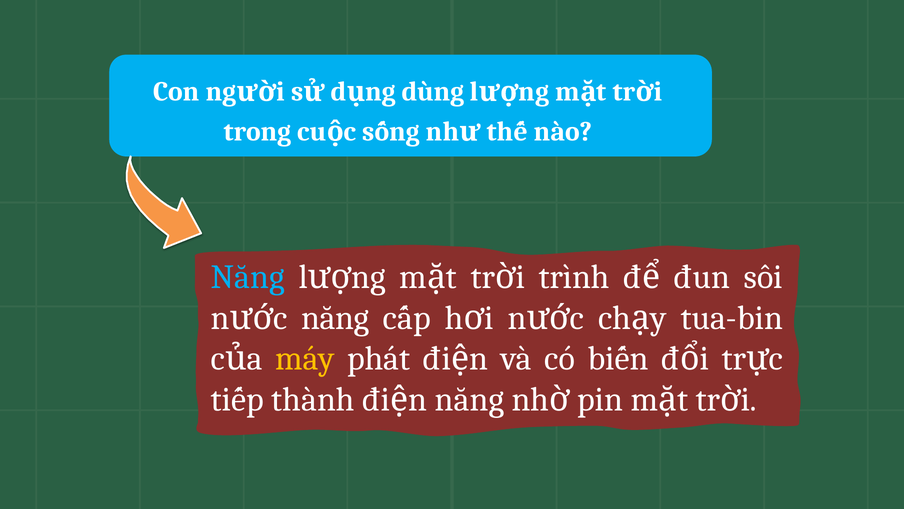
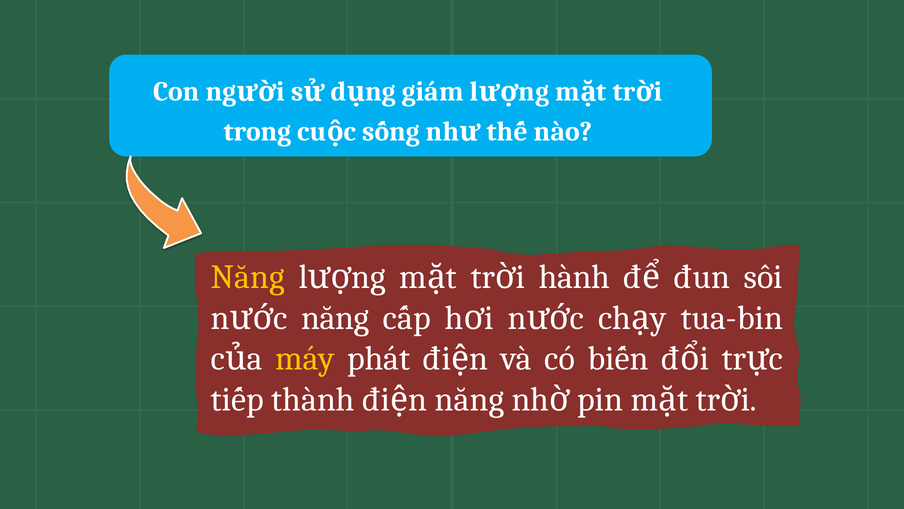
dùng: dùng -> giám
Năng at (248, 277) colour: light blue -> yellow
trình: trình -> hành
